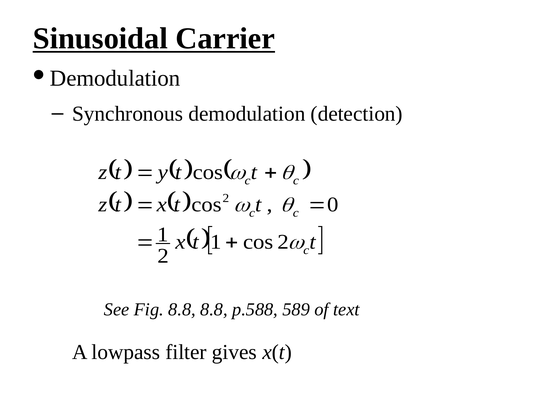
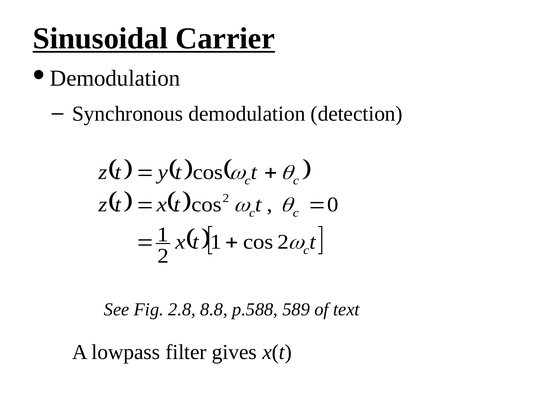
Fig 8.8: 8.8 -> 2.8
